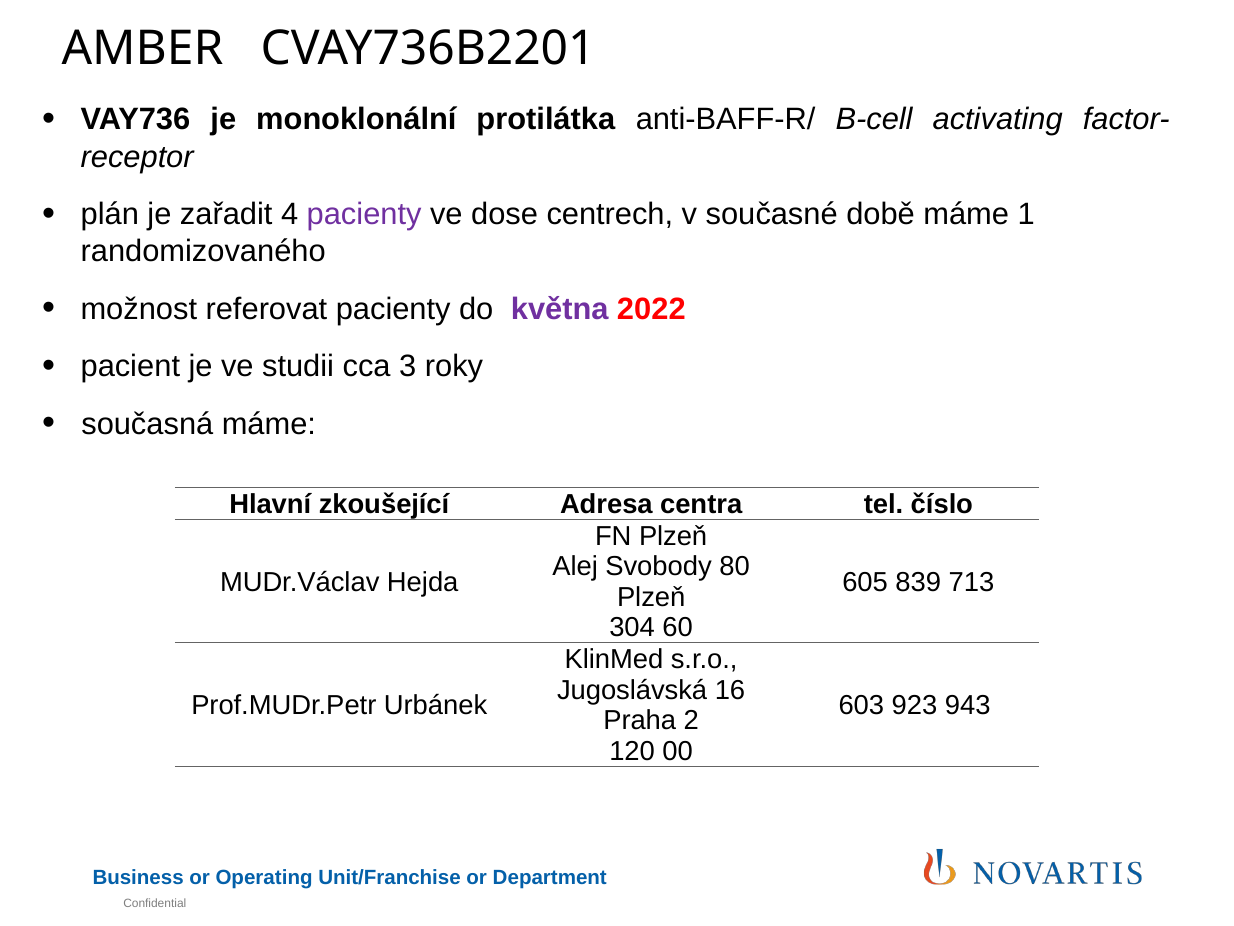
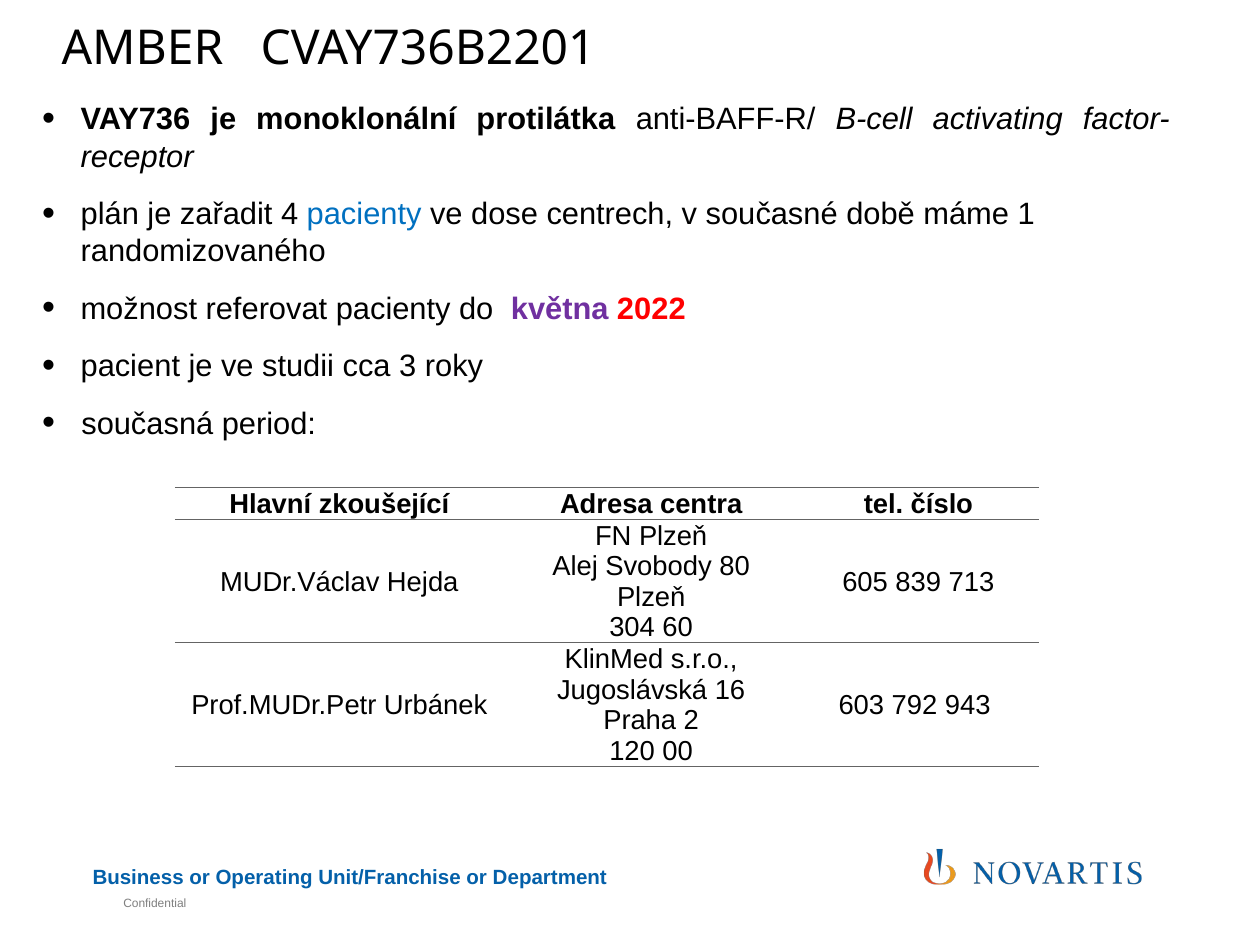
pacienty at (364, 214) colour: purple -> blue
současná máme: máme -> period
923: 923 -> 792
